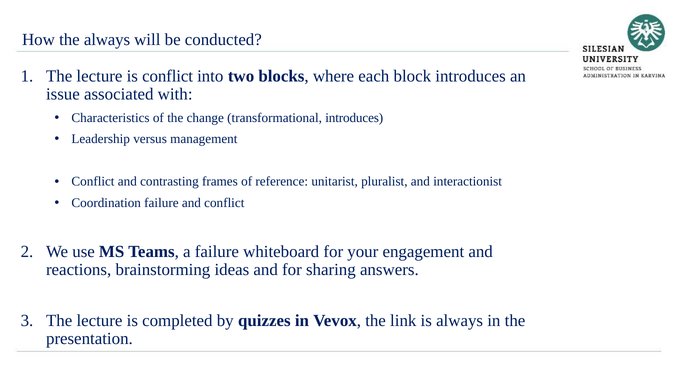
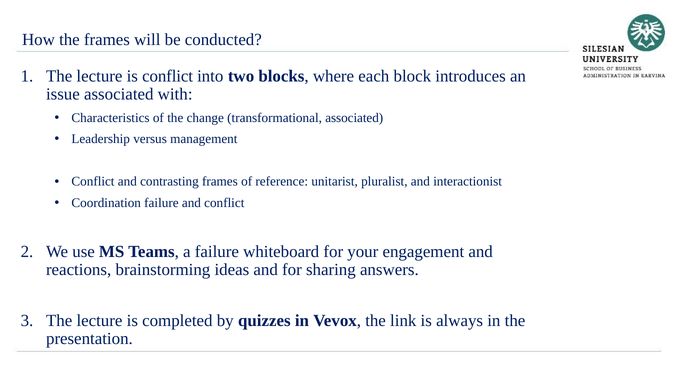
the always: always -> frames
transformational introduces: introduces -> associated
